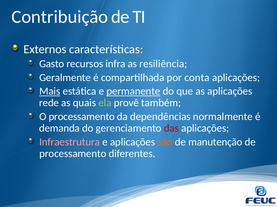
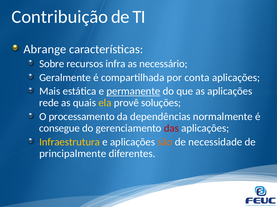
Externos: Externos -> Abrange
Gasto: Gasto -> Sobre
resiliência: resiliência -> necessário
Mais underline: present -> none
ela colour: light green -> yellow
também: também -> soluções
demanda: demanda -> consegue
Infraestrutura colour: pink -> yellow
manutenção: manutenção -> necessidade
processamento at (73, 154): processamento -> principalmente
